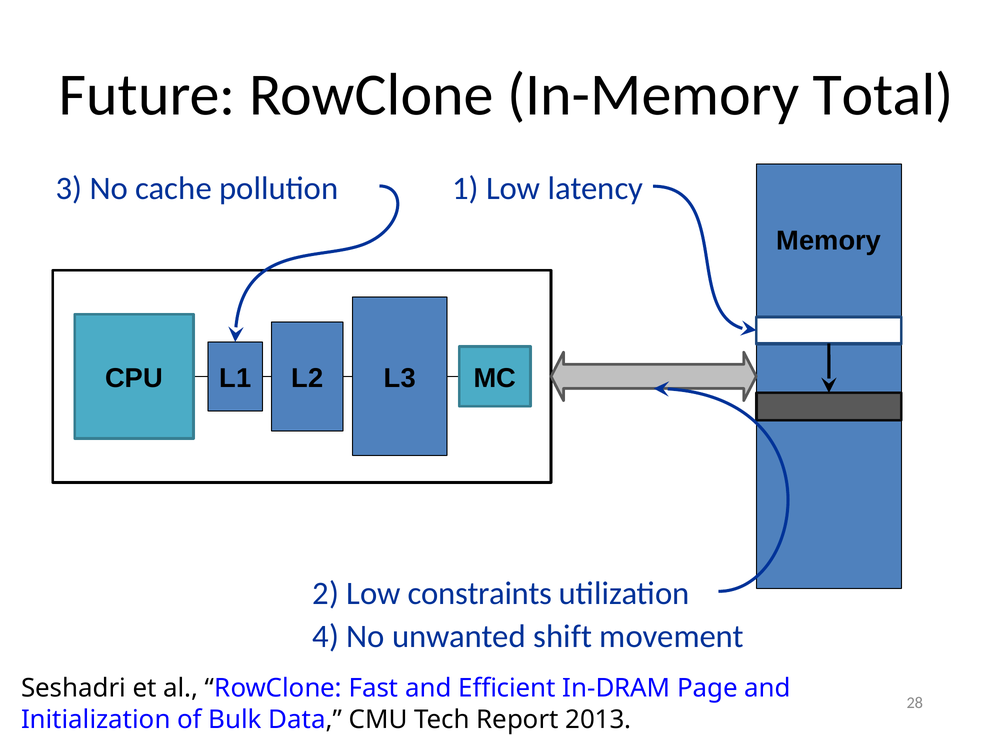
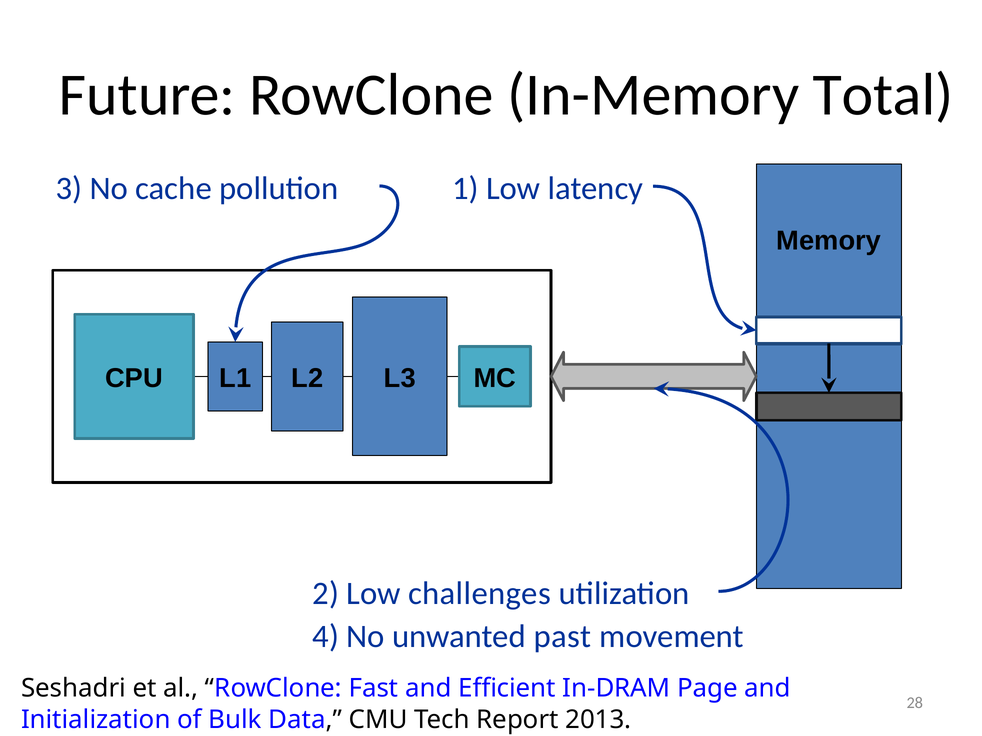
constraints: constraints -> challenges
shift: shift -> past
